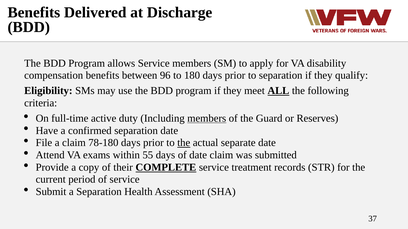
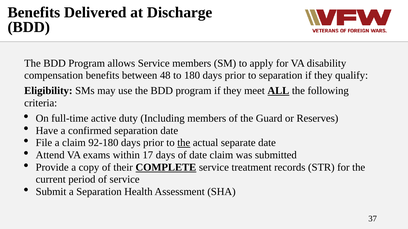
96: 96 -> 48
members at (207, 119) underline: present -> none
78-180: 78-180 -> 92-180
55: 55 -> 17
